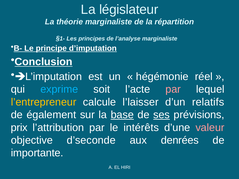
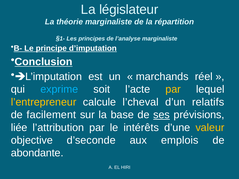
hégémonie: hégémonie -> marchands
par at (173, 89) colour: pink -> yellow
l’laisser: l’laisser -> l’cheval
également: également -> facilement
base underline: present -> none
prix: prix -> liée
valeur colour: pink -> yellow
denrées: denrées -> emplois
importante: importante -> abondante
